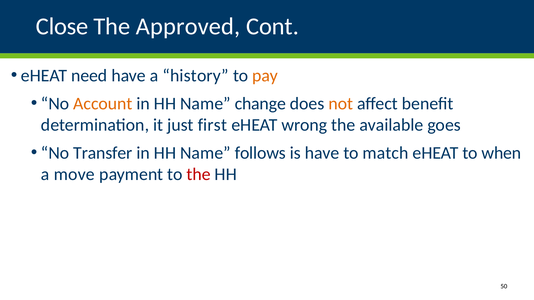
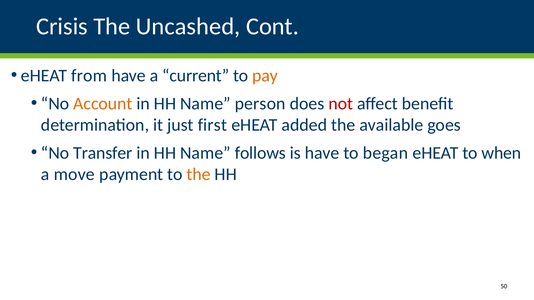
Close: Close -> Crisis
Approved: Approved -> Uncashed
need: need -> from
history: history -> current
change: change -> person
not colour: orange -> red
wrong: wrong -> added
match: match -> began
the at (199, 174) colour: red -> orange
